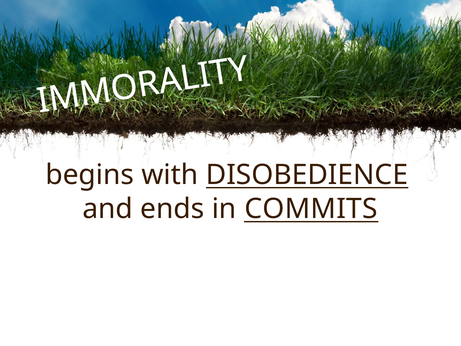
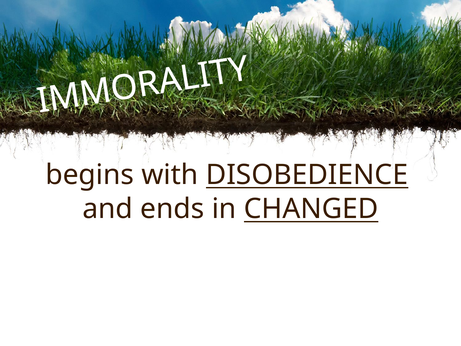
COMMITS: COMMITS -> CHANGED
